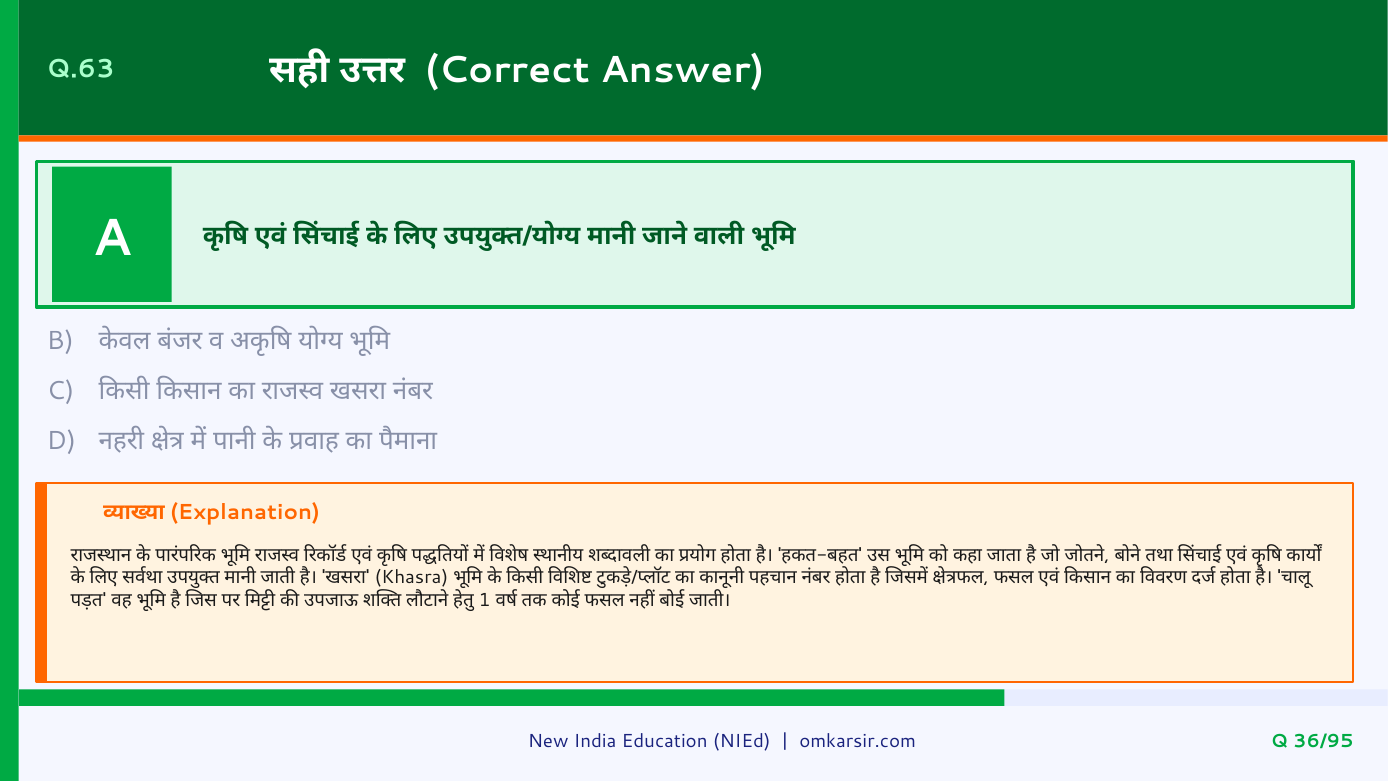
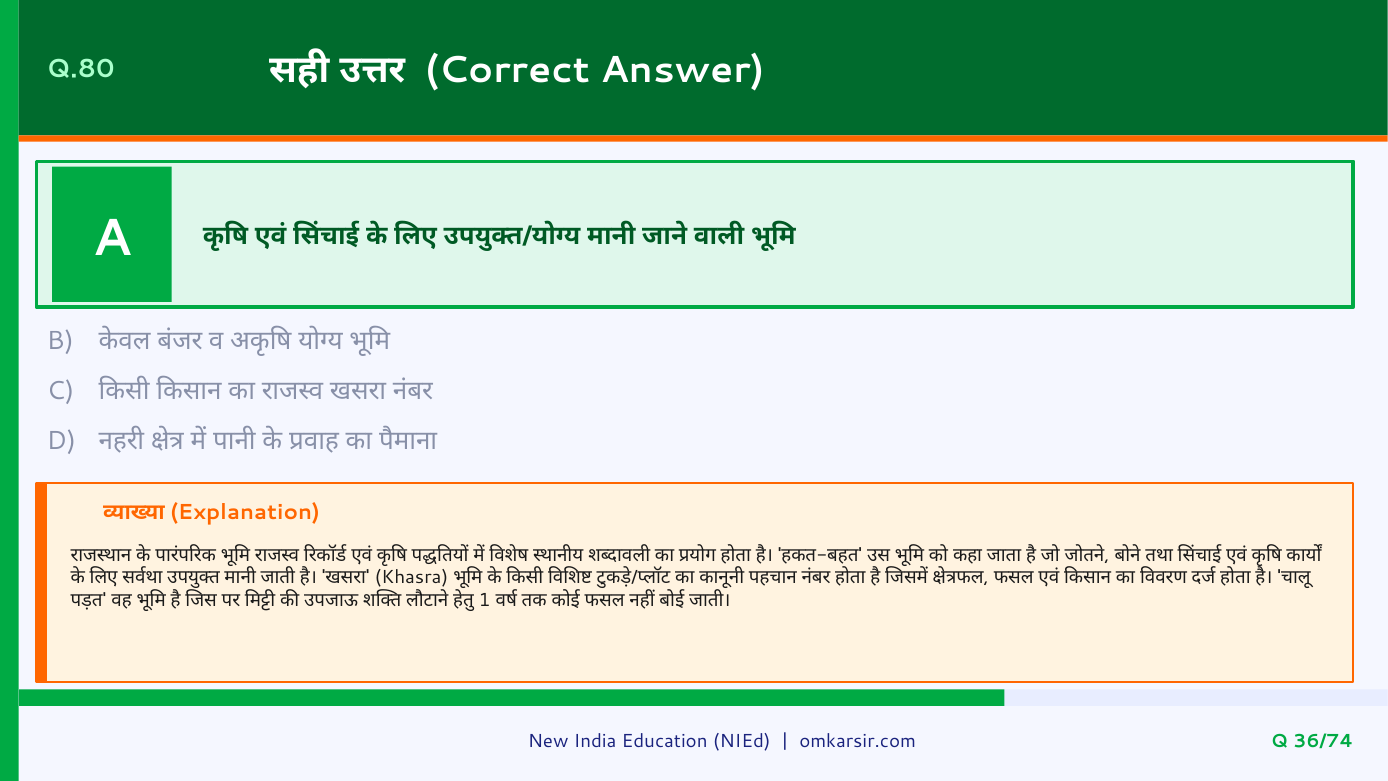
Q.63: Q.63 -> Q.80
36/95: 36/95 -> 36/74
